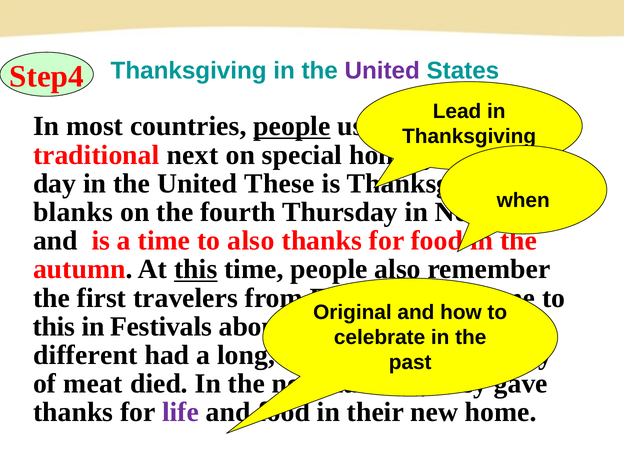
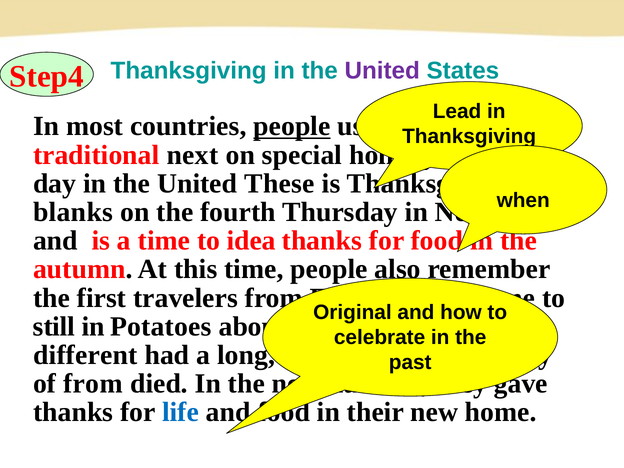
to also: also -> idea
this at (196, 269) underline: present -> none
this at (54, 327): this -> still
Festivals: Festivals -> Potatoes
of meat: meat -> from
life colour: purple -> blue
